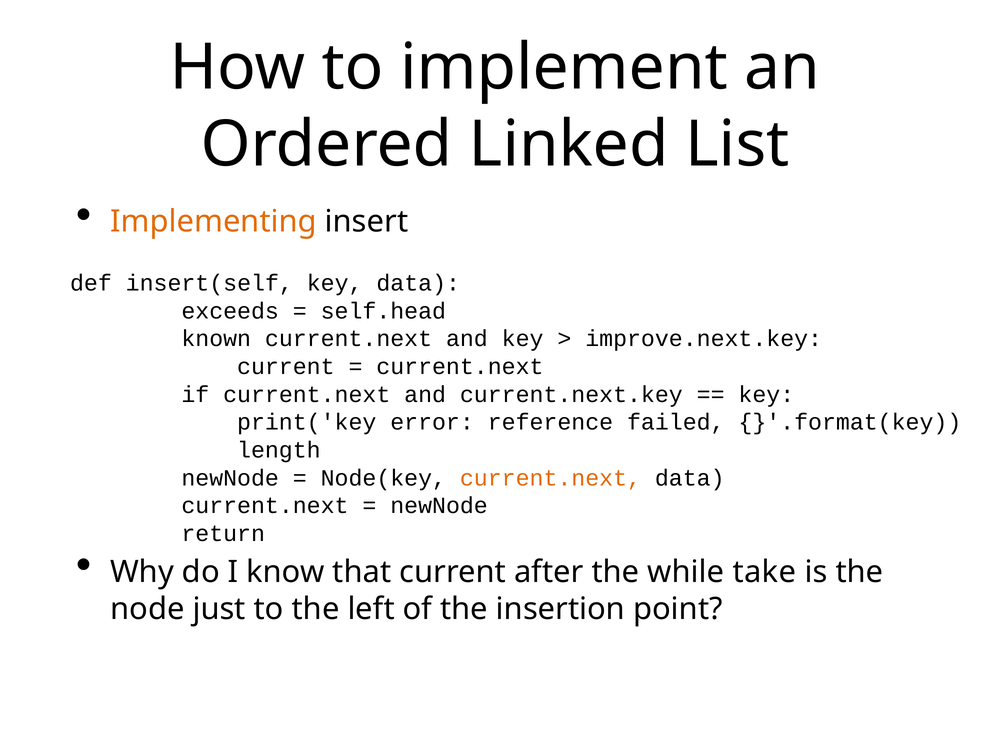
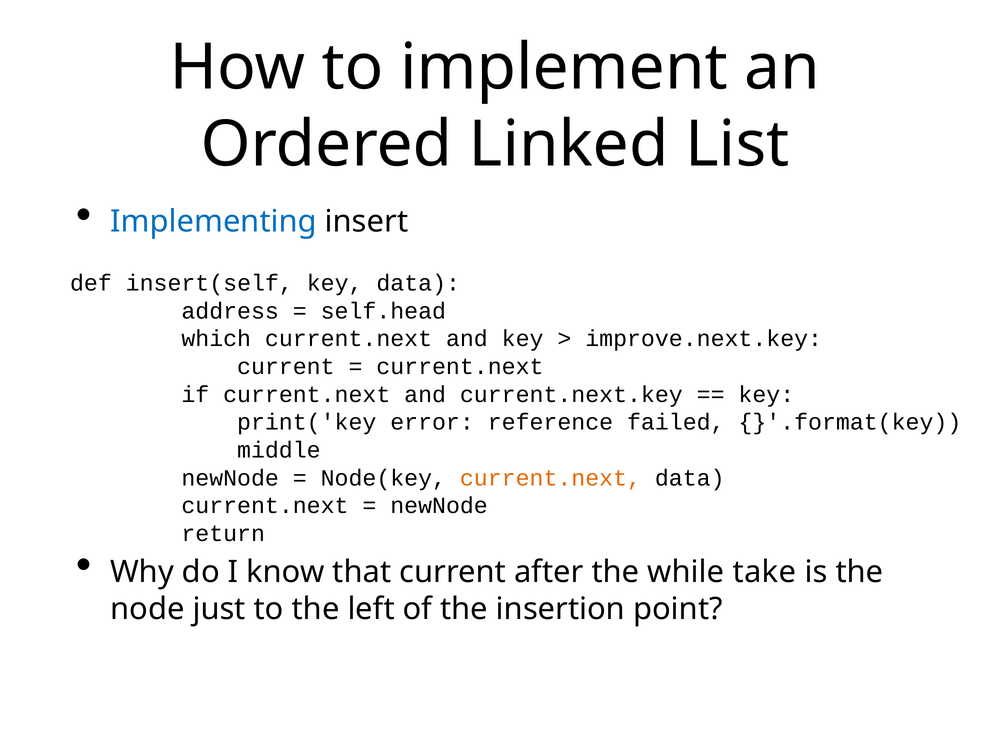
Implementing colour: orange -> blue
exceeds: exceeds -> address
known: known -> which
length: length -> middle
